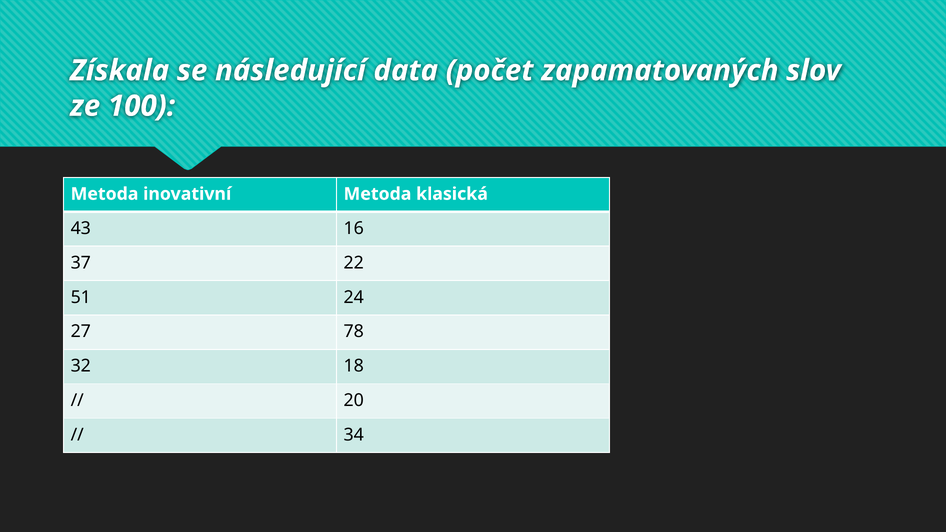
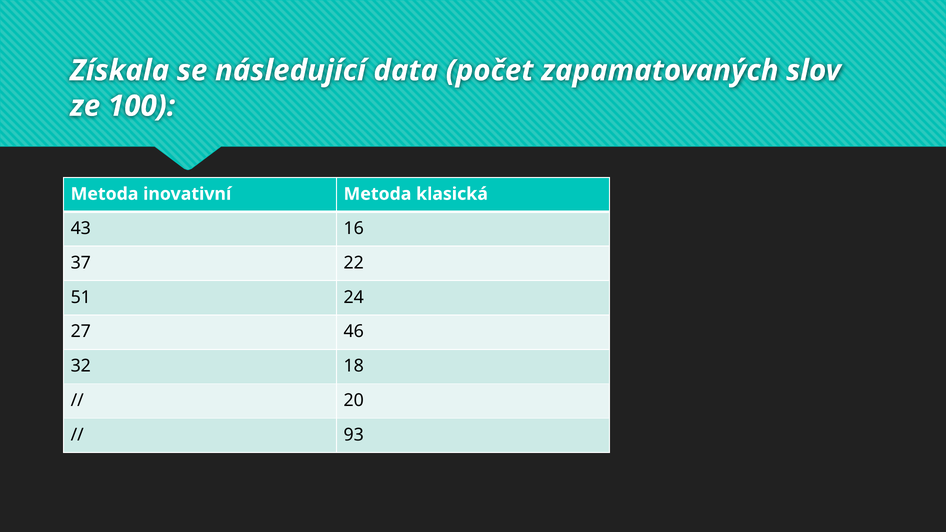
78: 78 -> 46
34: 34 -> 93
